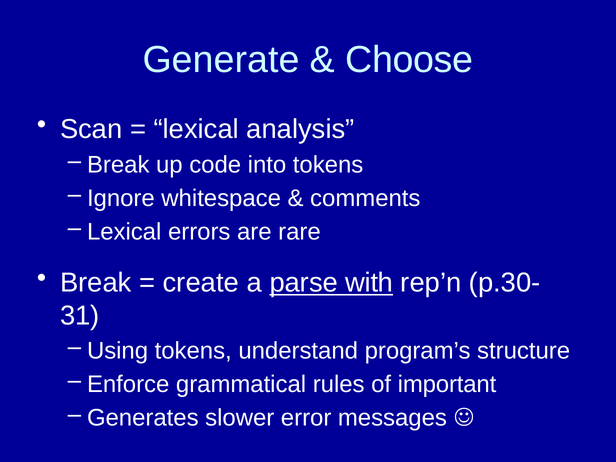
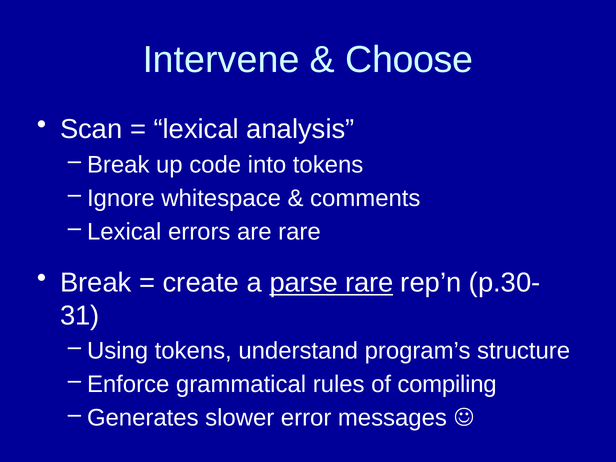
Generate: Generate -> Intervene
parse with: with -> rare
important: important -> compiling
